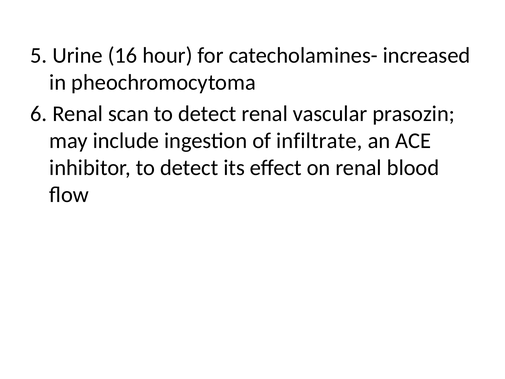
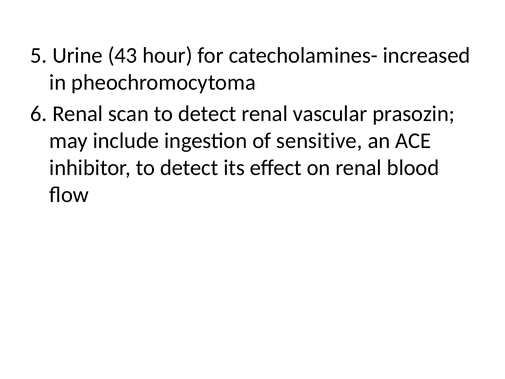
16: 16 -> 43
infiltrate: infiltrate -> sensitive
